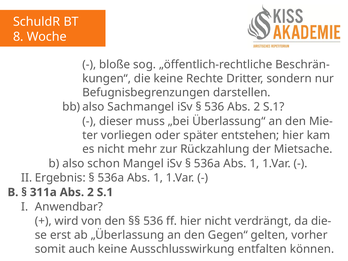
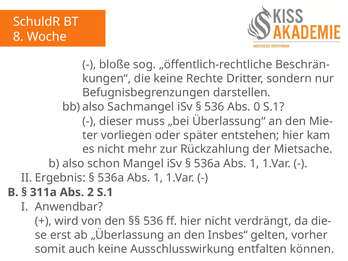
536 Abs 2: 2 -> 0
Gegen“: Gegen“ -> Insbes“
